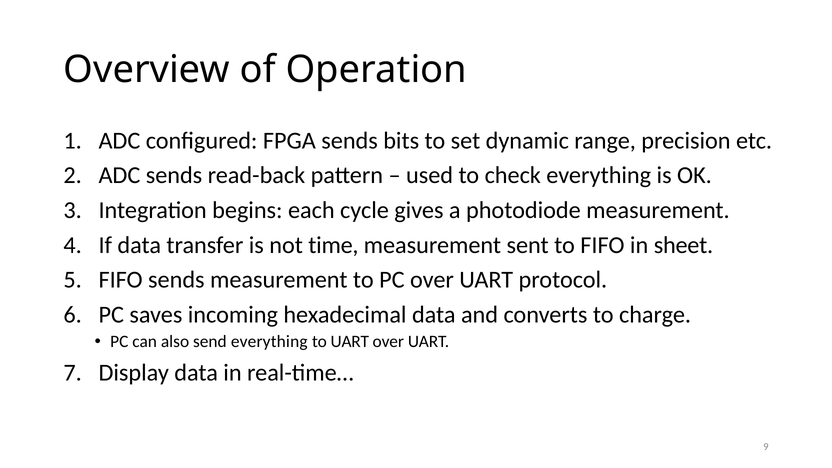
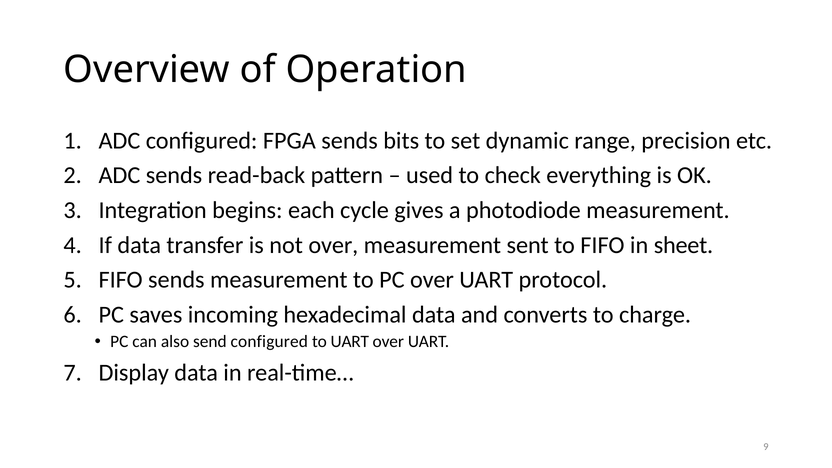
not time: time -> over
send everything: everything -> configured
